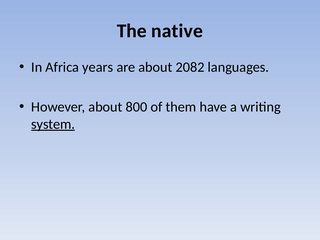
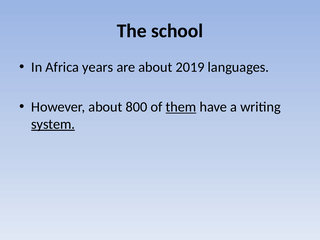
native: native -> school
2082: 2082 -> 2019
them underline: none -> present
